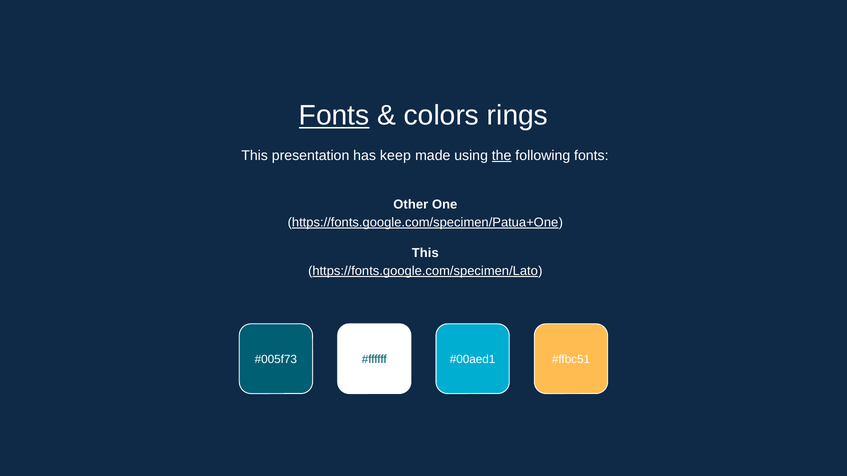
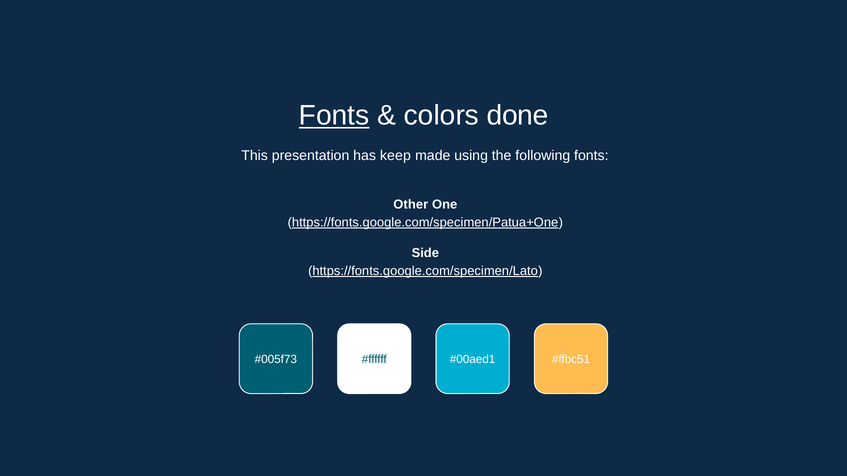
rings: rings -> done
the underline: present -> none
This at (425, 253): This -> Side
